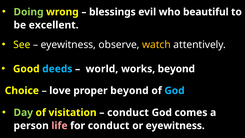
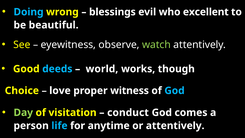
Doing colour: light green -> light blue
beautiful: beautiful -> excellent
excellent: excellent -> beautiful
watch colour: yellow -> light green
works beyond: beyond -> though
proper beyond: beyond -> witness
life colour: pink -> light blue
for conduct: conduct -> anytime
or eyewitness: eyewitness -> attentively
